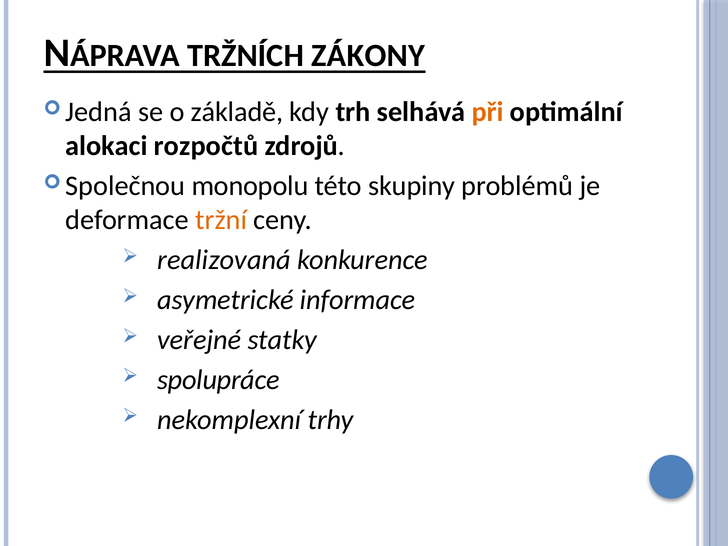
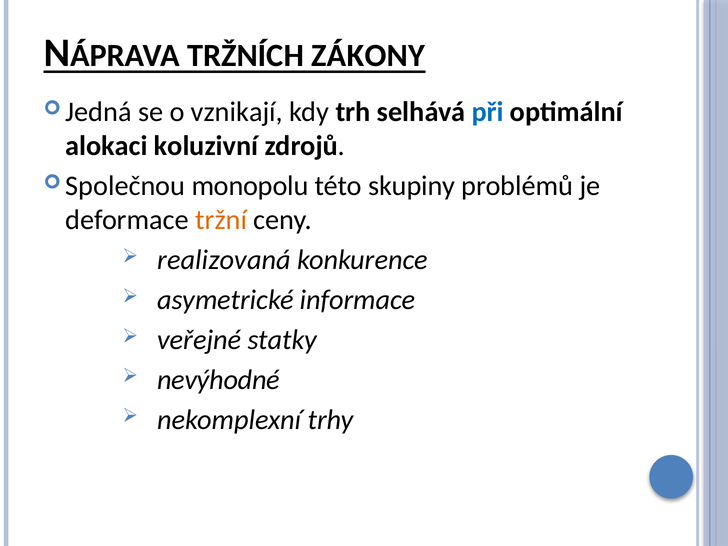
základě: základě -> vznikají
při colour: orange -> blue
rozpočtů: rozpočtů -> koluzivní
spolupráce: spolupráce -> nevýhodné
